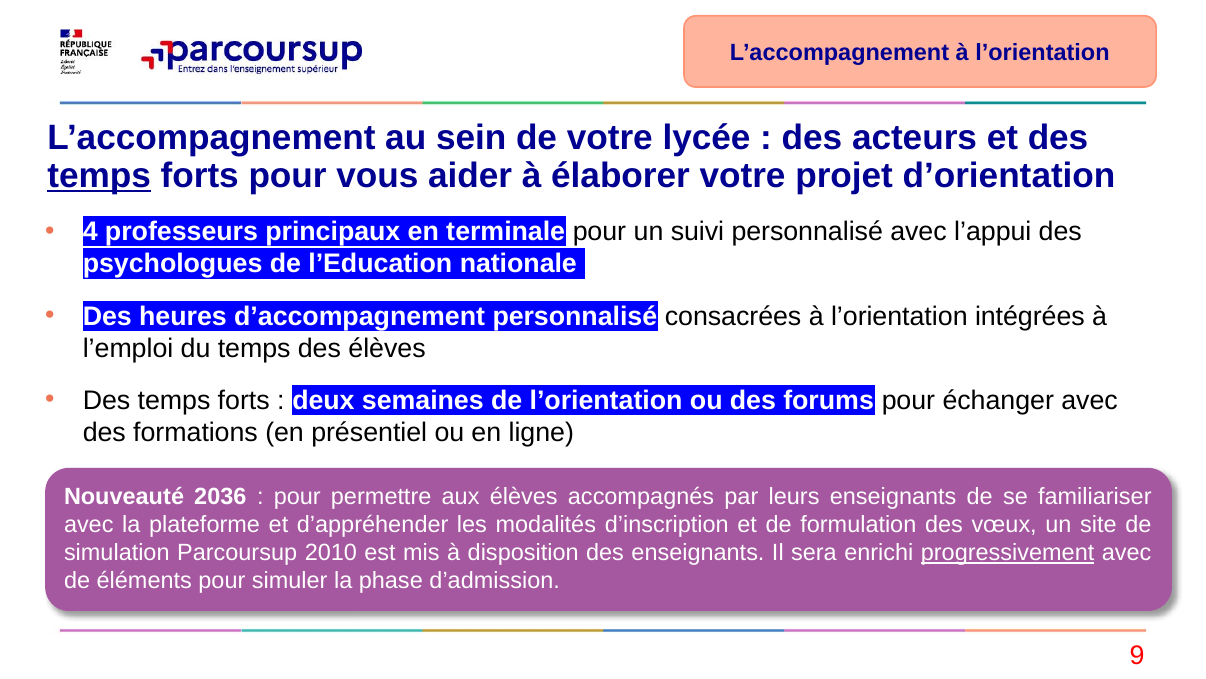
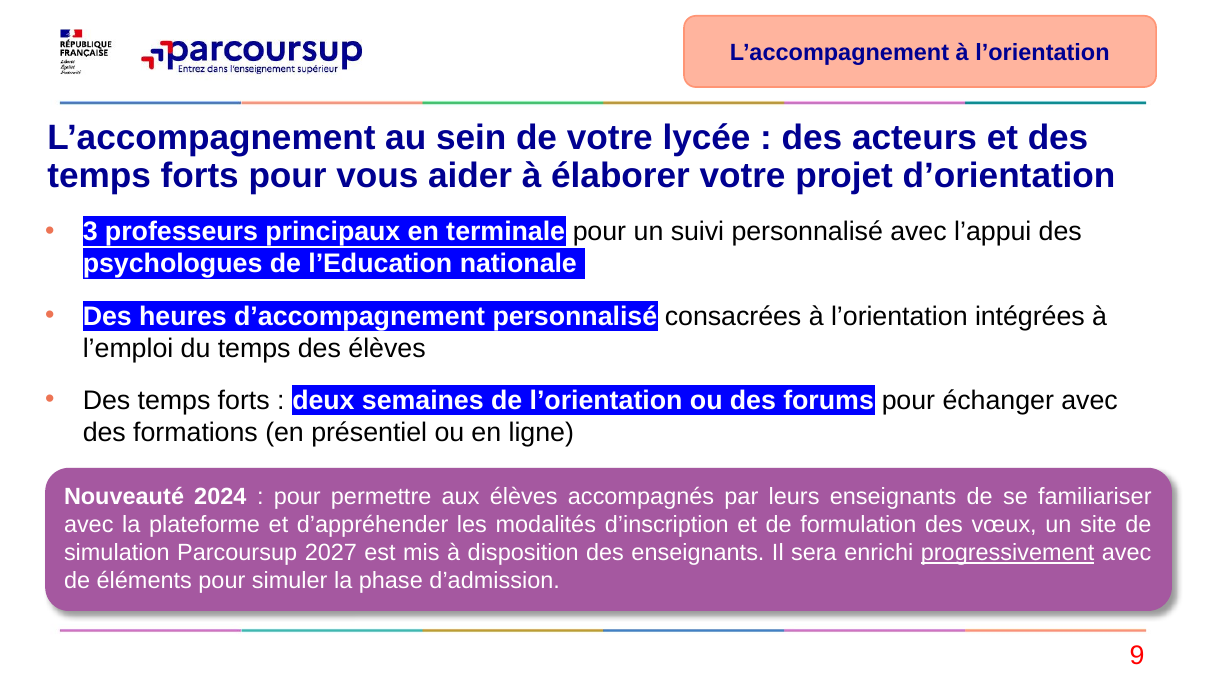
temps at (99, 175) underline: present -> none
4: 4 -> 3
2036: 2036 -> 2024
2010: 2010 -> 2027
